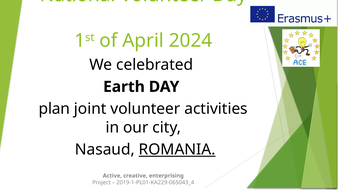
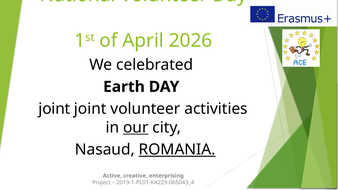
2024: 2024 -> 2026
plan at (54, 109): plan -> joint
our underline: none -> present
